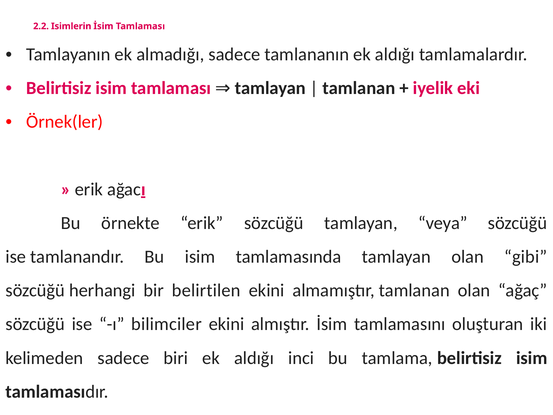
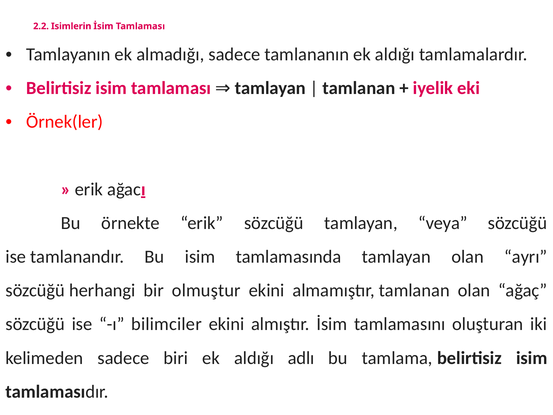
gibi: gibi -> ayrı
belirtilen: belirtilen -> olmuştur
inci: inci -> adlı
